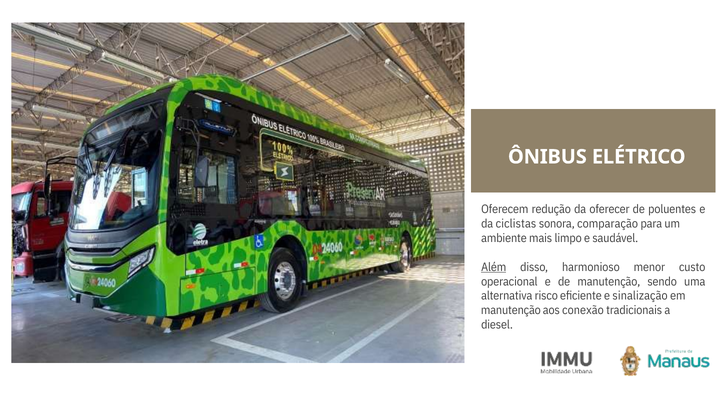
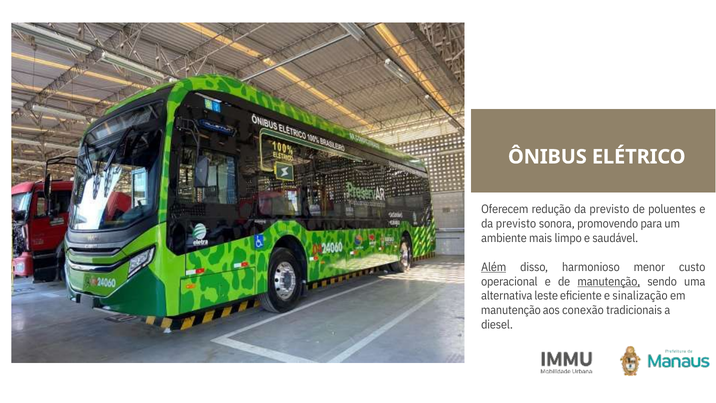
redução da oferecer: oferecer -> previsto
ciclistas at (516, 224): ciclistas -> previsto
comparação: comparação -> promovendo
manutenção at (609, 281) underline: none -> present
risco: risco -> leste
